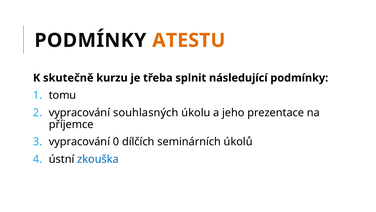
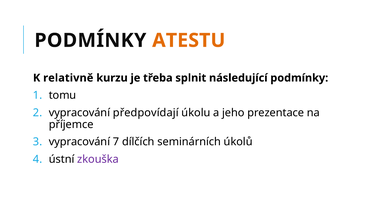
skutečně: skutečně -> relativně
souhlasných: souhlasných -> předpovídají
0: 0 -> 7
zkouška colour: blue -> purple
